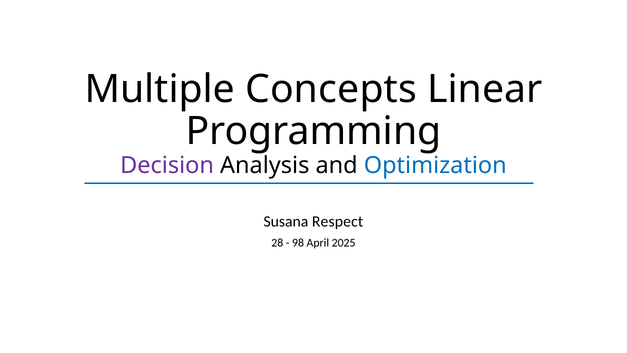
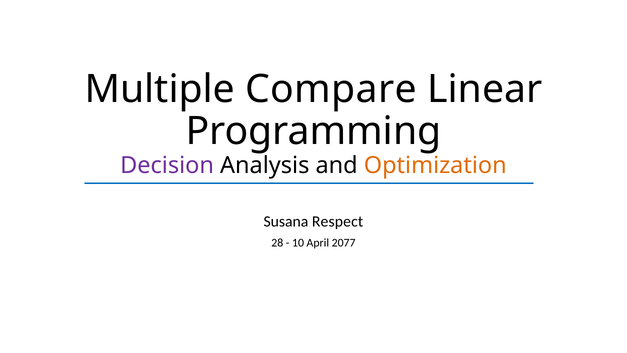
Concepts: Concepts -> Compare
Optimization colour: blue -> orange
98: 98 -> 10
2025: 2025 -> 2077
